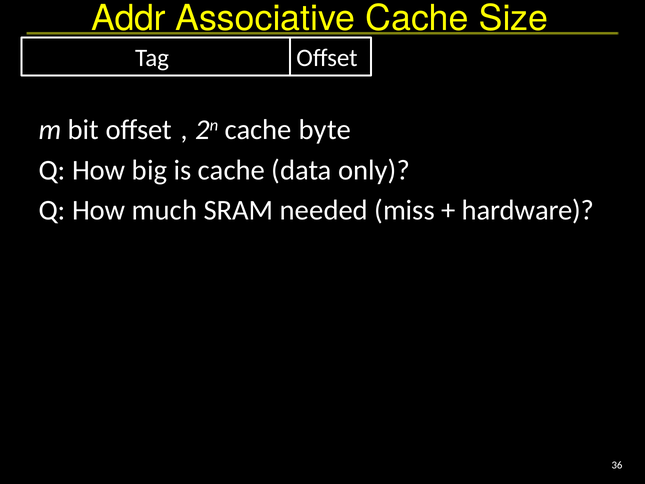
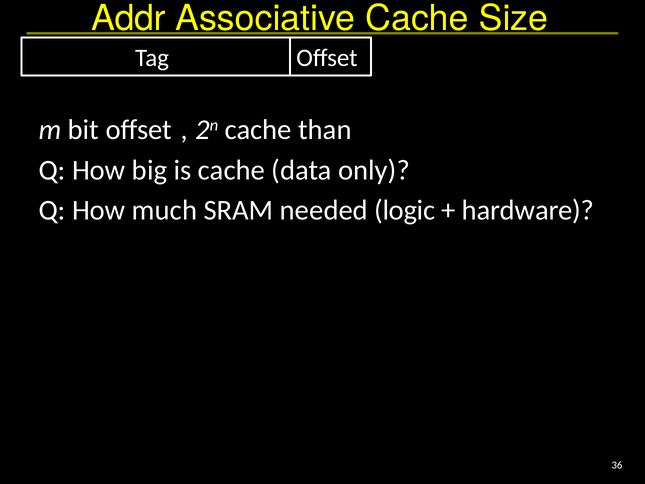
byte: byte -> than
miss: miss -> logic
